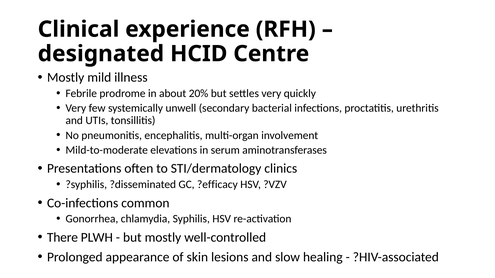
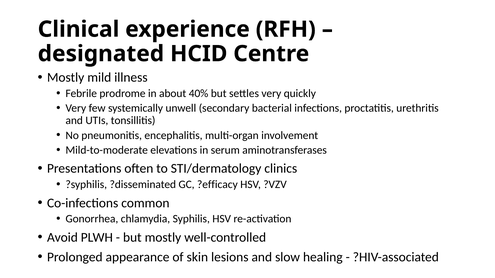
20%: 20% -> 40%
There: There -> Avoid
